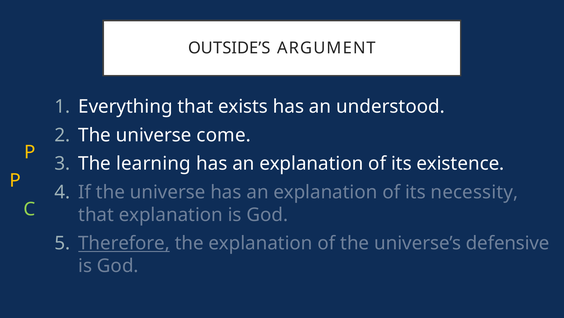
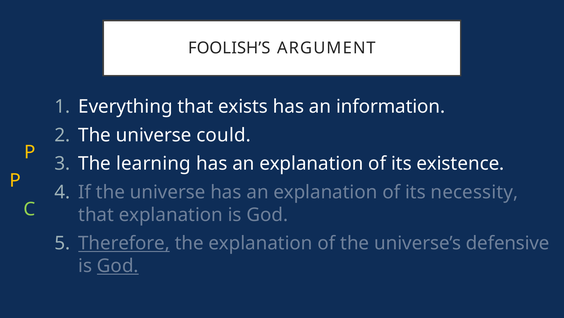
OUTSIDE’S: OUTSIDE’S -> FOOLISH’S
understood: understood -> information
come: come -> could
God at (118, 265) underline: none -> present
